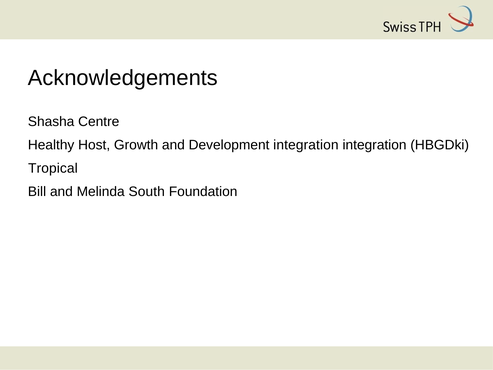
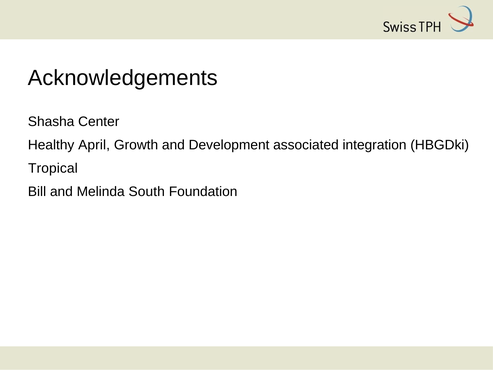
Centre: Centre -> Center
Host: Host -> April
Development integration: integration -> associated
